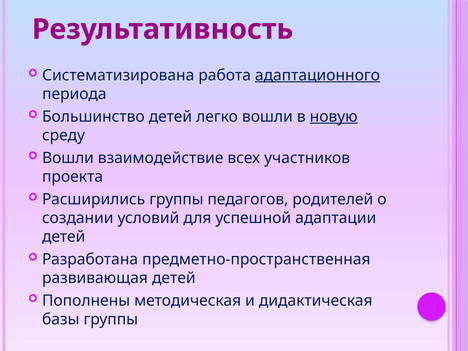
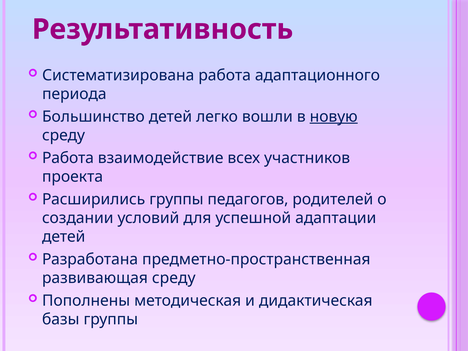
адаптационного underline: present -> none
Вошли at (68, 158): Вошли -> Работа
развивающая детей: детей -> среду
